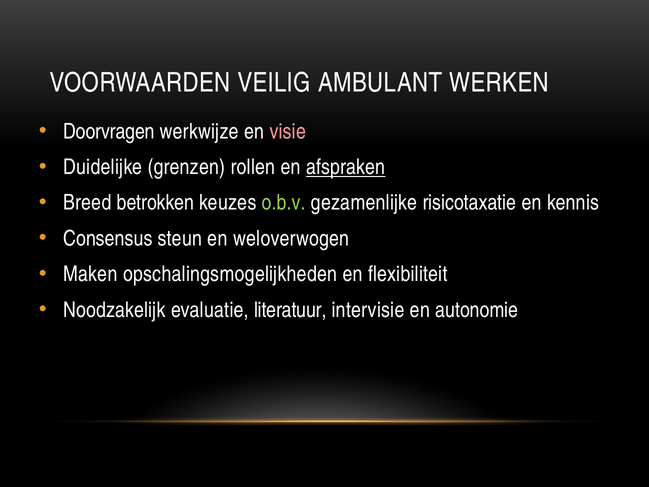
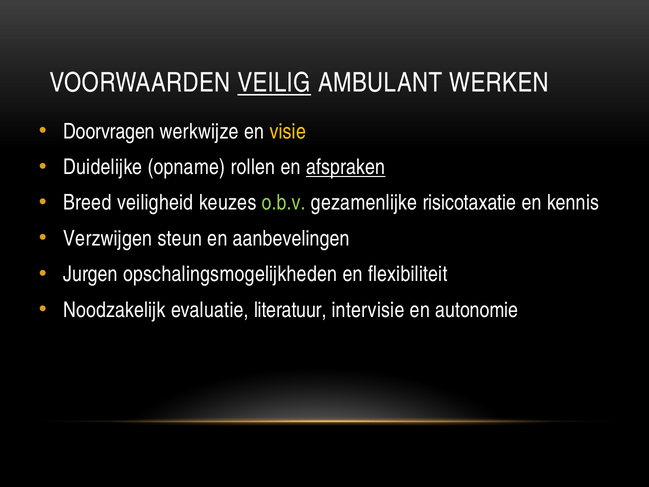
VEILIG underline: none -> present
visie colour: pink -> yellow
grenzen: grenzen -> opname
betrokken: betrokken -> veiligheid
Consensus: Consensus -> Verzwijgen
weloverwogen: weloverwogen -> aanbevelingen
Maken: Maken -> Jurgen
